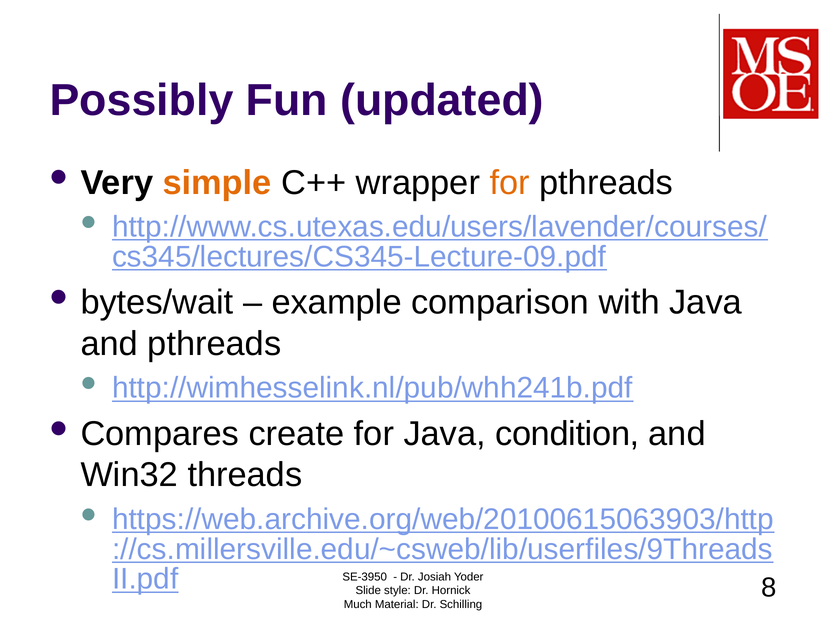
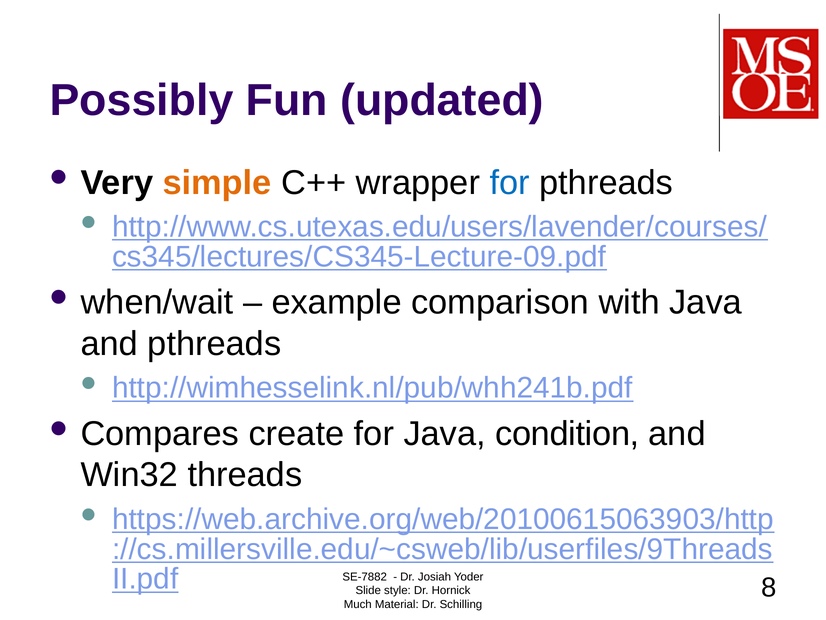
for at (510, 182) colour: orange -> blue
bytes/wait: bytes/wait -> when/wait
SE-3950: SE-3950 -> SE-7882
